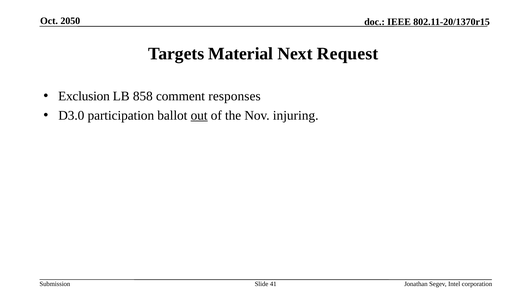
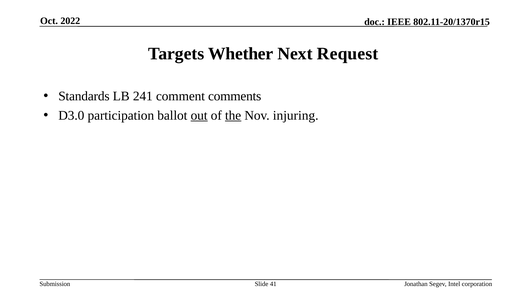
2050: 2050 -> 2022
Material: Material -> Whether
Exclusion: Exclusion -> Standards
858: 858 -> 241
responses: responses -> comments
the underline: none -> present
